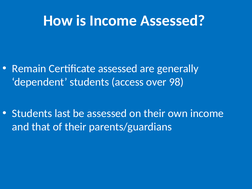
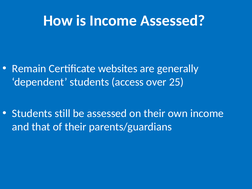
Certificate assessed: assessed -> websites
98: 98 -> 25
last: last -> still
